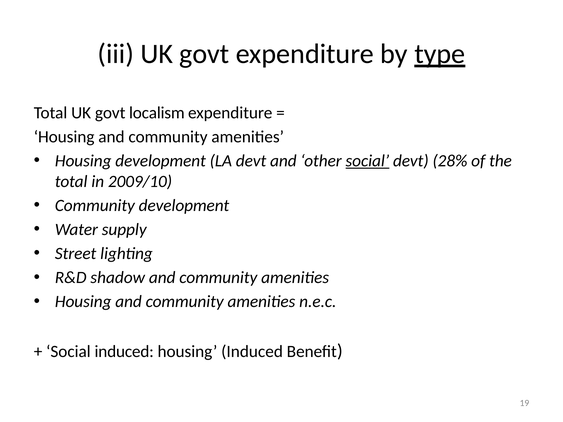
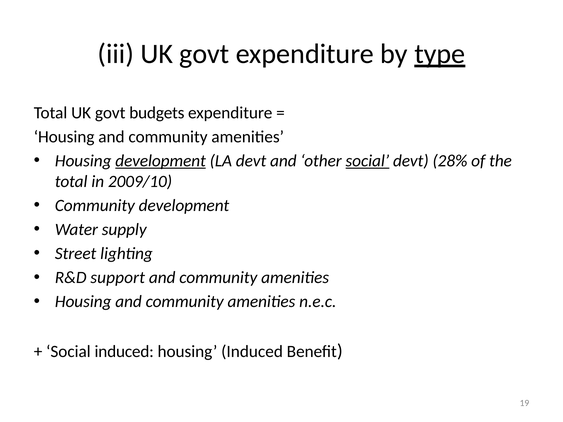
localism: localism -> budgets
development at (161, 161) underline: none -> present
shadow: shadow -> support
